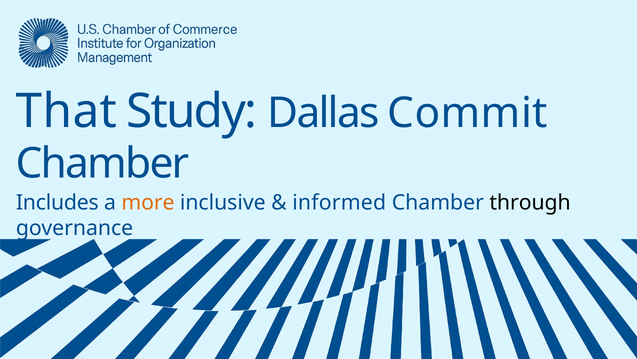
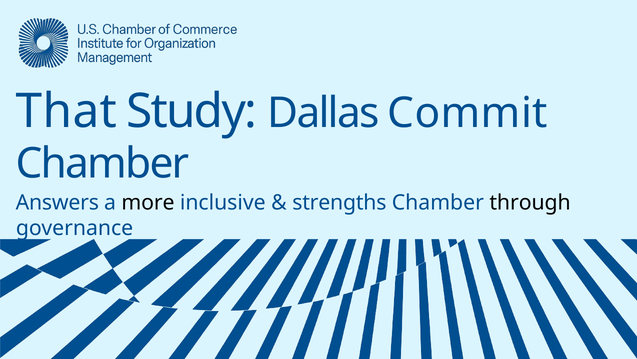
Includes: Includes -> Answers
more colour: orange -> black
informed: informed -> strengths
